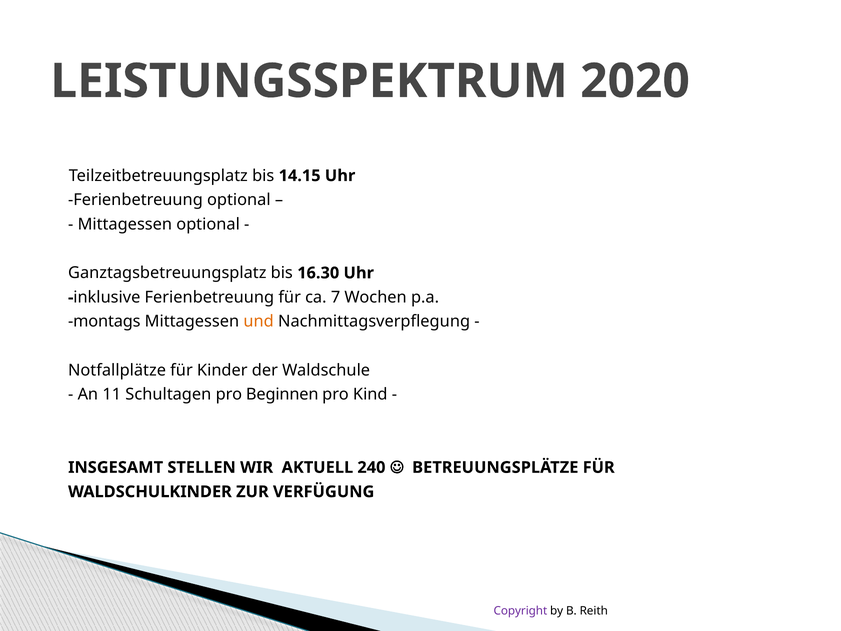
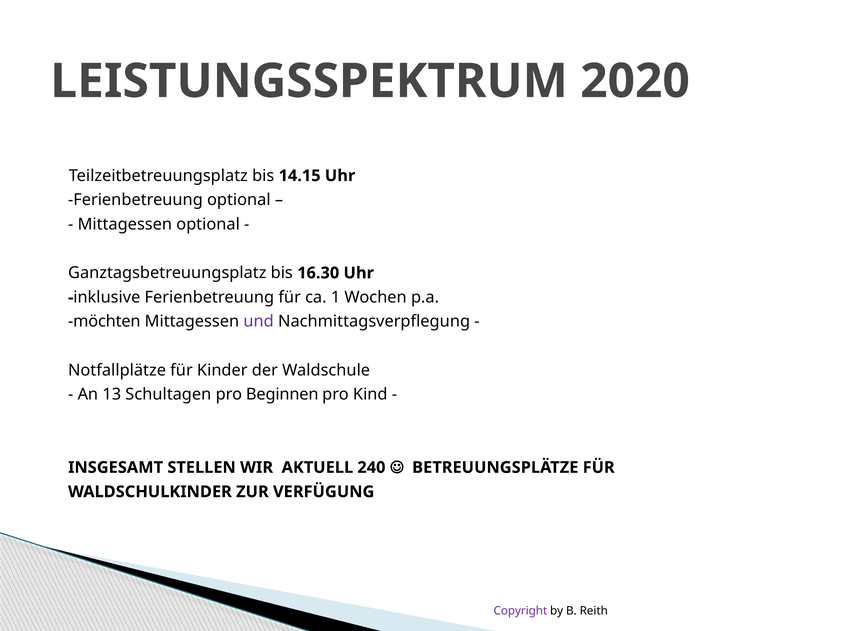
7: 7 -> 1
montags: montags -> möchten
und colour: orange -> purple
11: 11 -> 13
